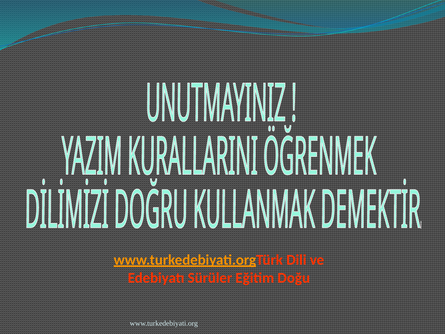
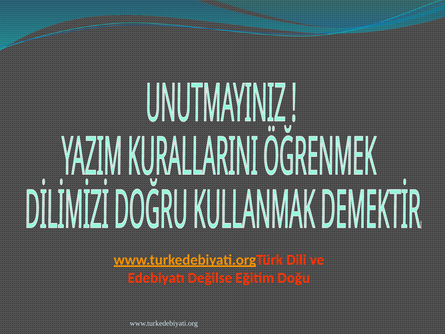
Sürüler: Sürüler -> Değilse
